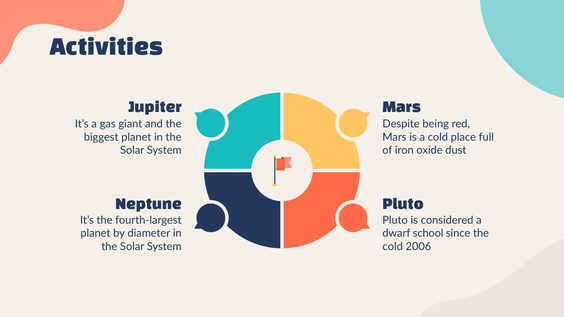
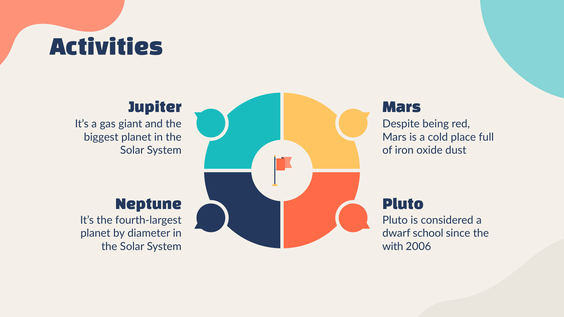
cold at (393, 247): cold -> with
